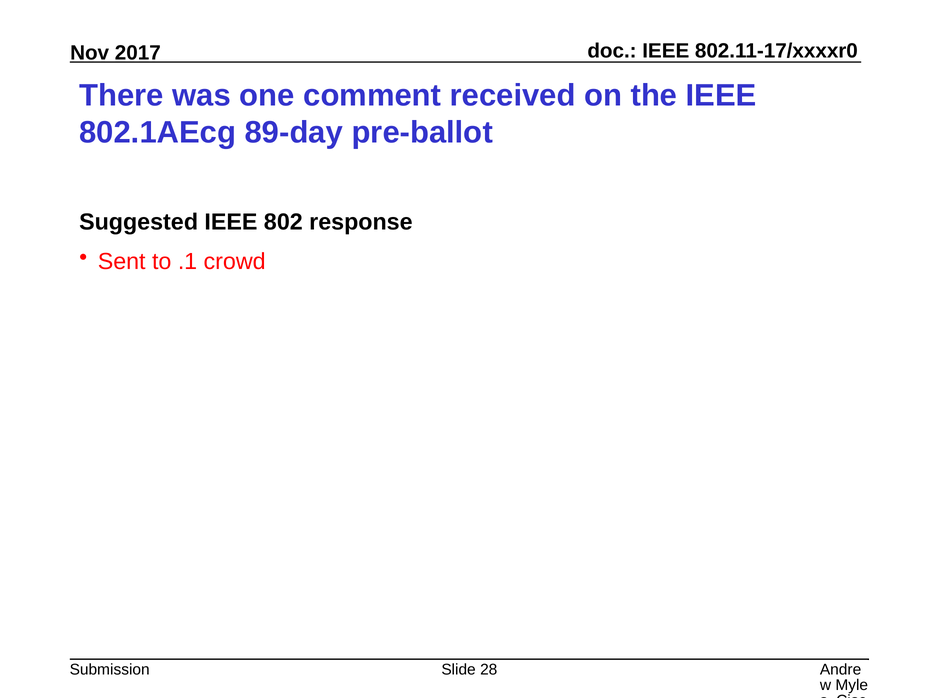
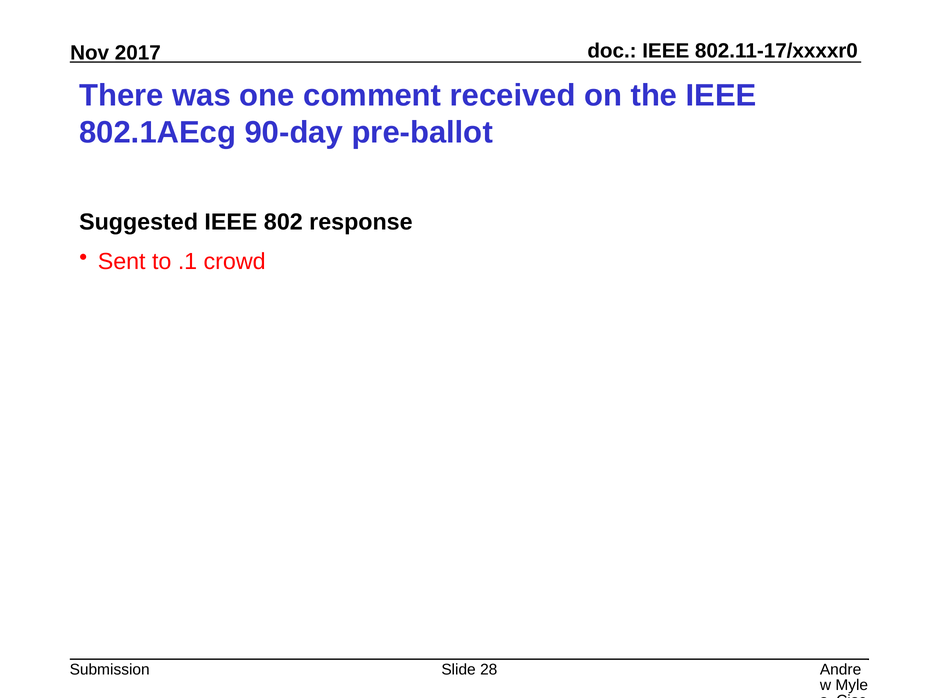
89-day: 89-day -> 90-day
